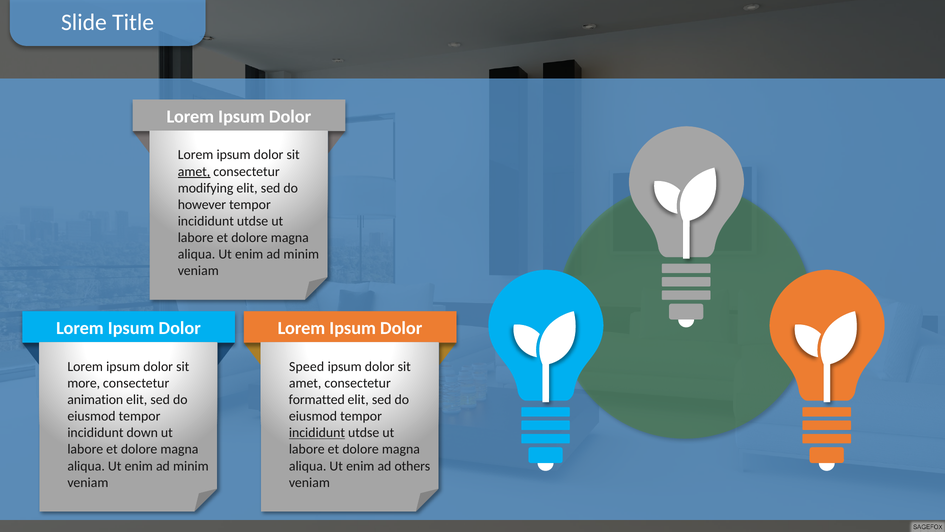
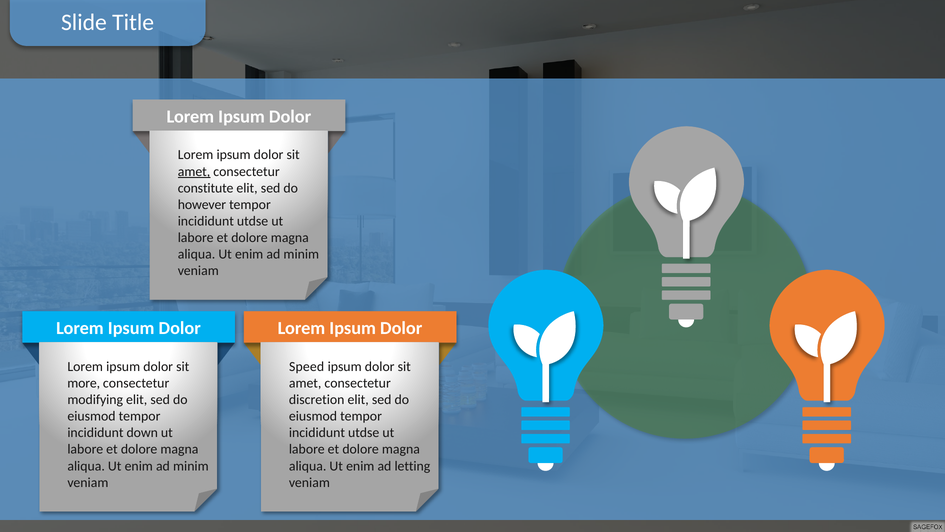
modifying: modifying -> constitute
animation: animation -> modifying
formatted: formatted -> discretion
incididunt at (317, 432) underline: present -> none
others: others -> letting
